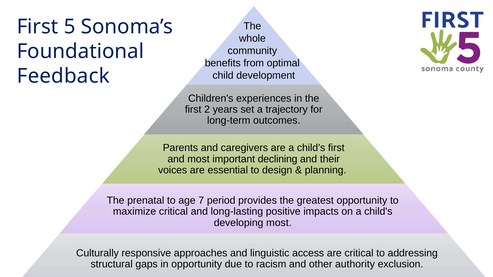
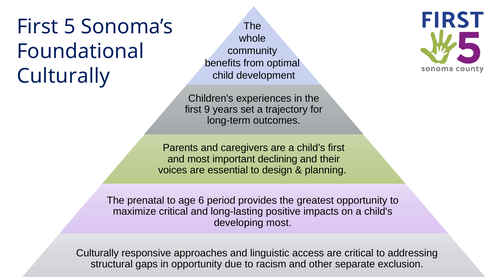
Feedback at (63, 76): Feedback -> Culturally
2: 2 -> 9
7: 7 -> 6
authority: authority -> separate
